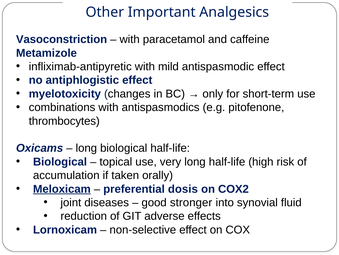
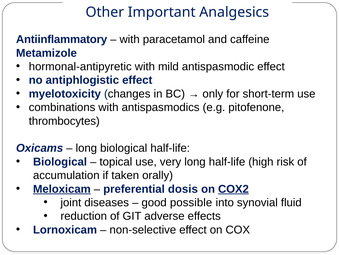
Vasoconstriction: Vasoconstriction -> Antiinflammatory
infliximab-antipyretic: infliximab-antipyretic -> hormonal-antipyretic
COX2 underline: none -> present
stronger: stronger -> possible
